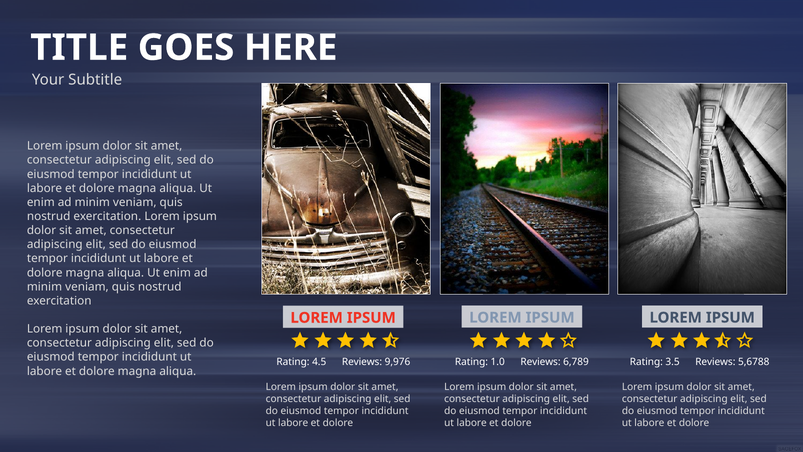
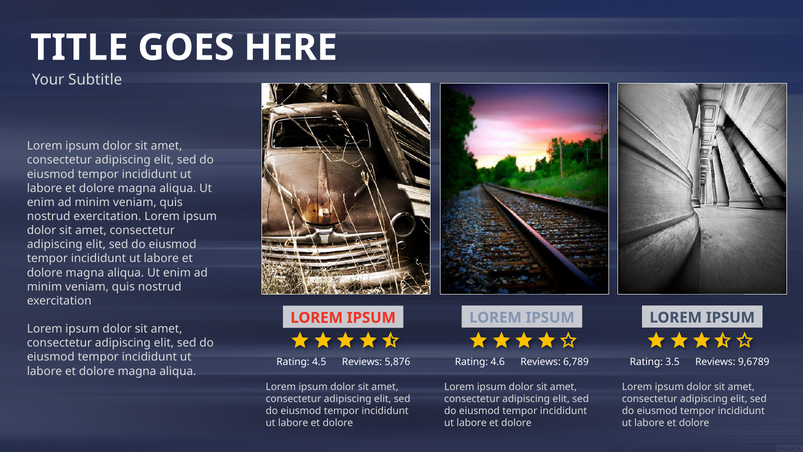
9,976: 9,976 -> 5,876
1.0: 1.0 -> 4.6
5,6788: 5,6788 -> 9,6789
